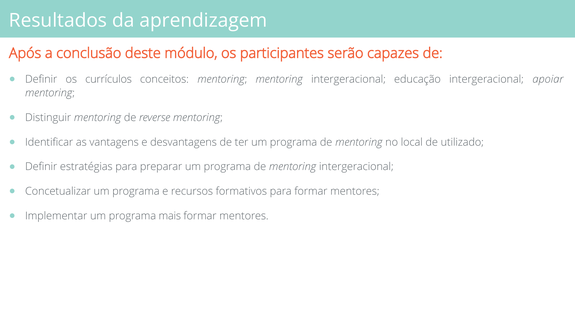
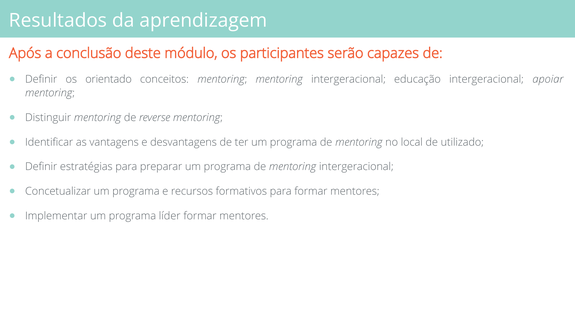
currículos: currículos -> orientado
mais: mais -> líder
